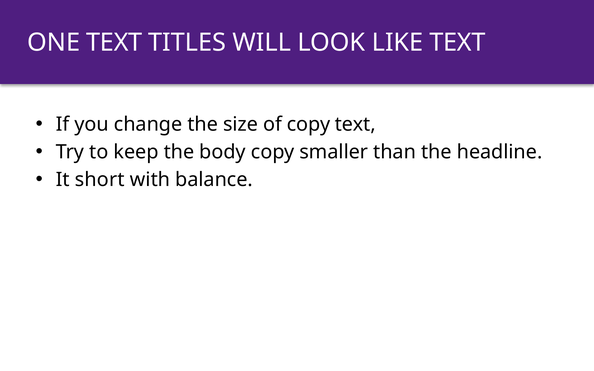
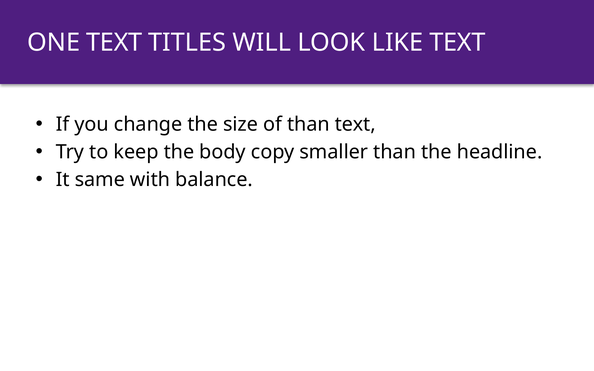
of copy: copy -> than
short: short -> same
